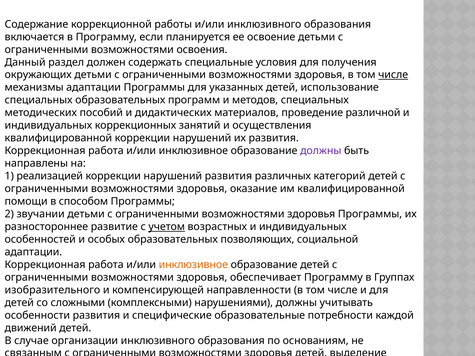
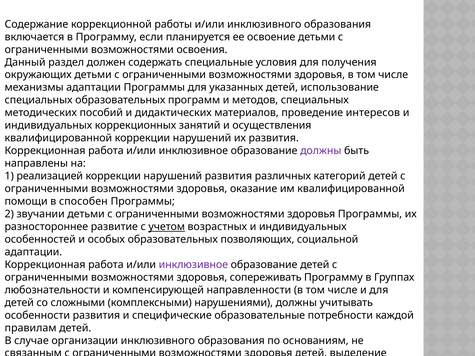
числе at (393, 75) underline: present -> none
различной: различной -> интересов
способом: способом -> способен
инклюзивное at (193, 265) colour: orange -> purple
обеспечивает: обеспечивает -> сопереживать
изобразительного: изобразительного -> любознательности
движений: движений -> правилам
